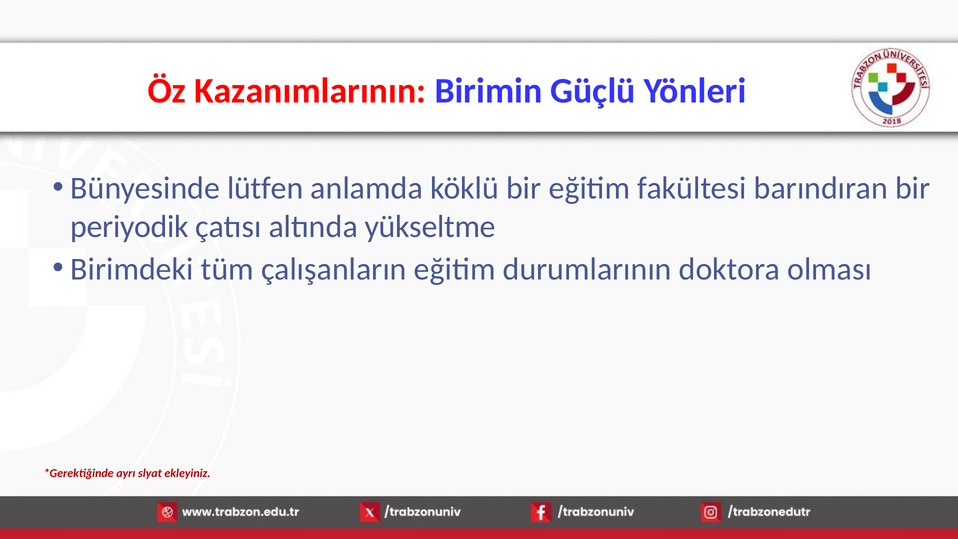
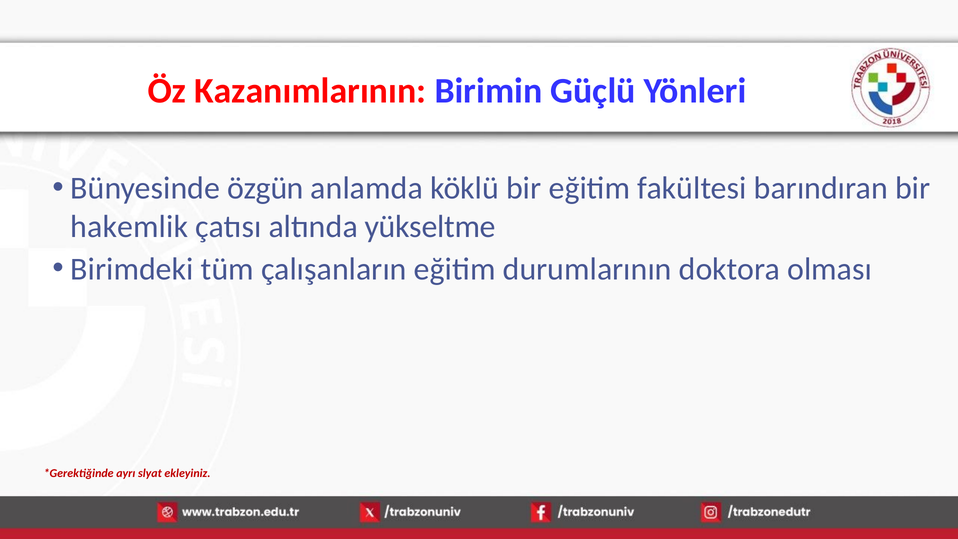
lütfen: lütfen -> özgün
periyodik: periyodik -> hakemlik
